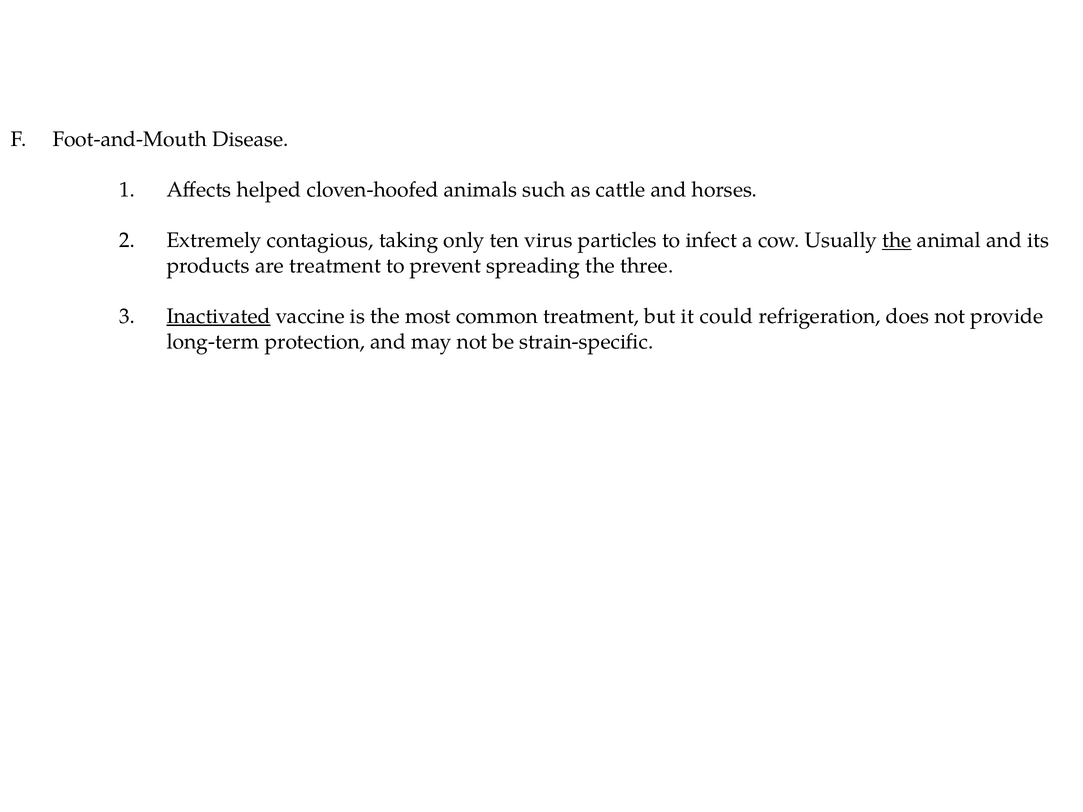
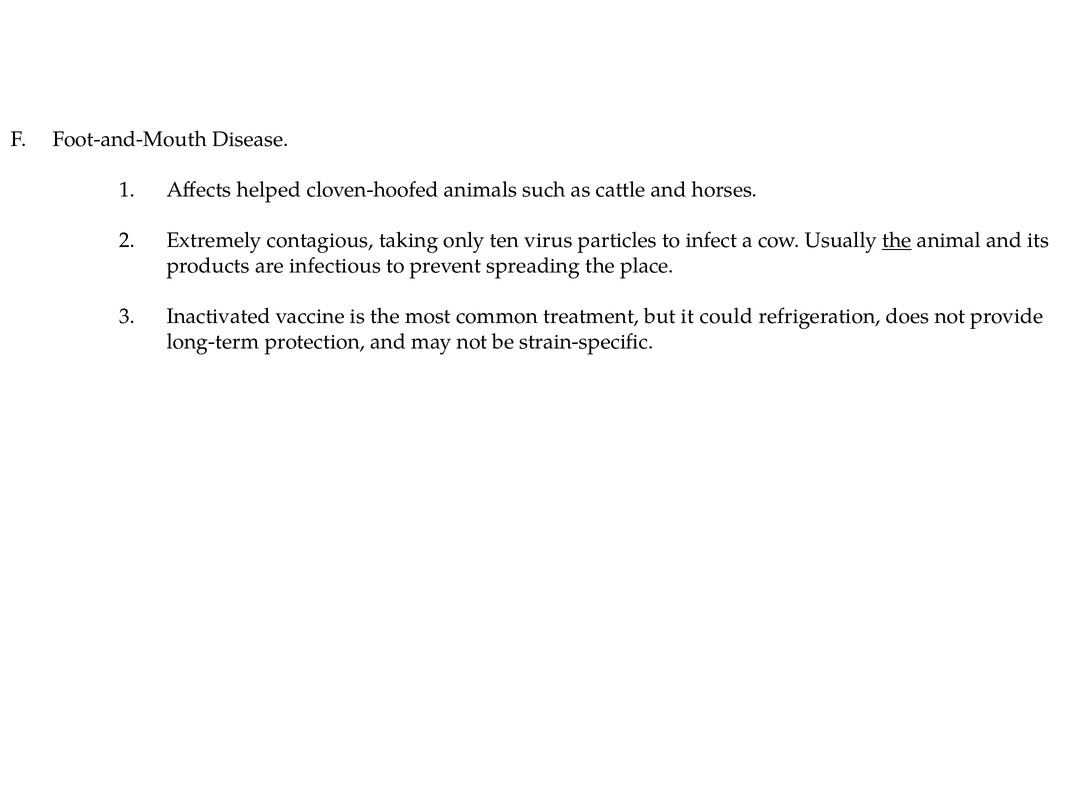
are treatment: treatment -> infectious
three: three -> place
Inactivated underline: present -> none
